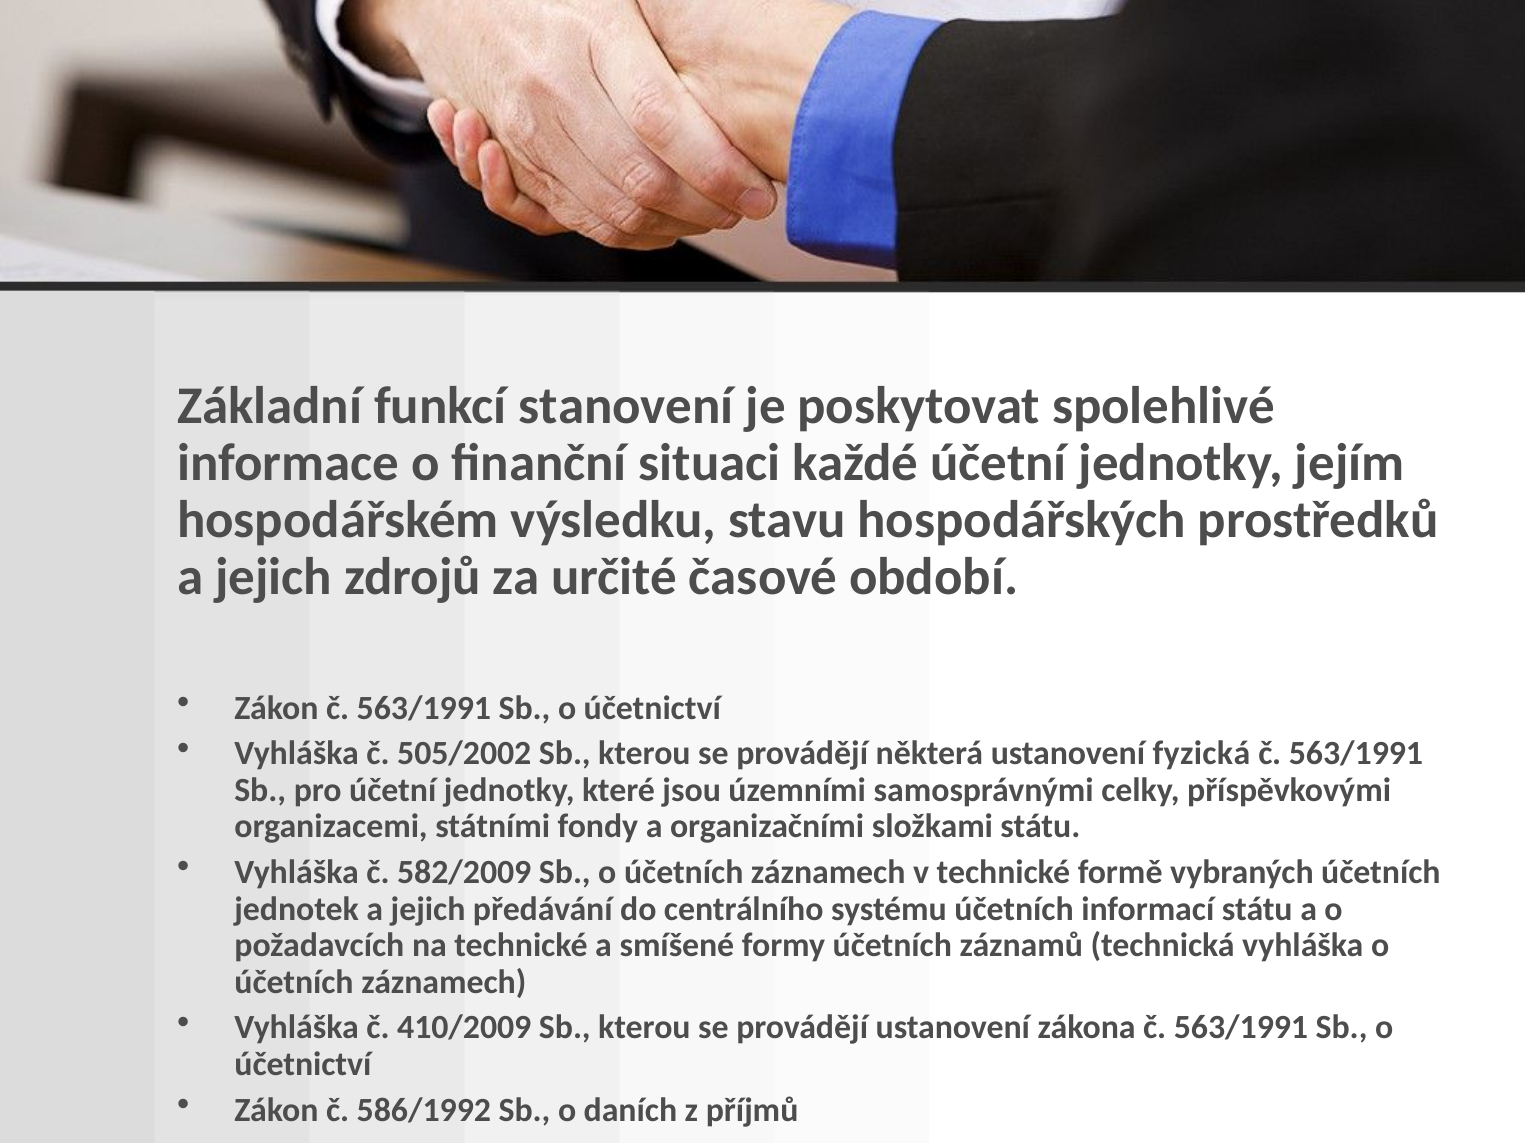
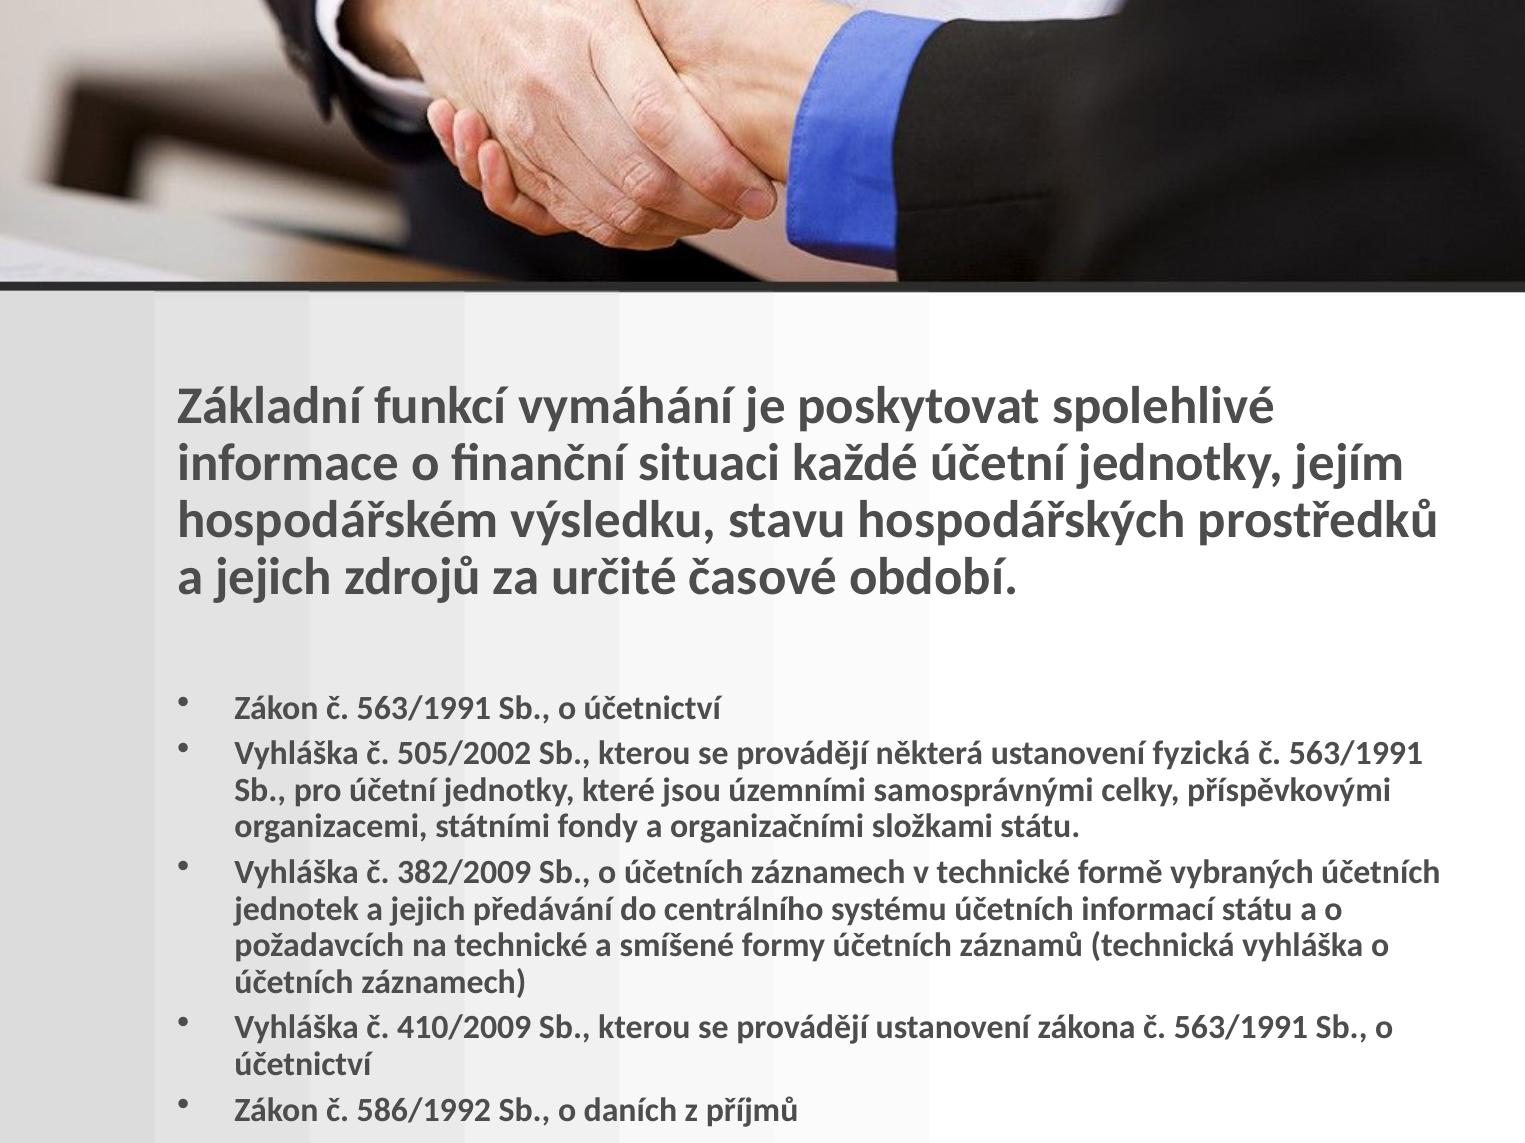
stanovení: stanovení -> vymáhání
582/2009: 582/2009 -> 382/2009
